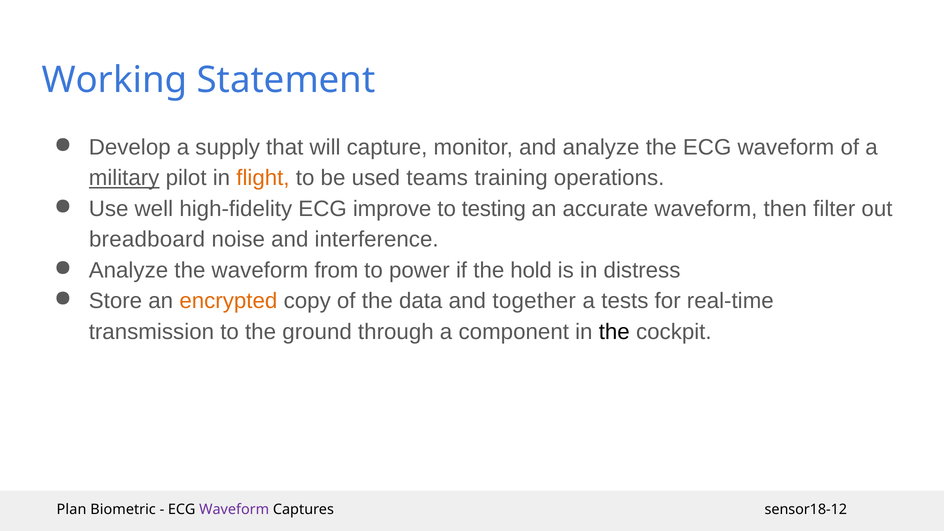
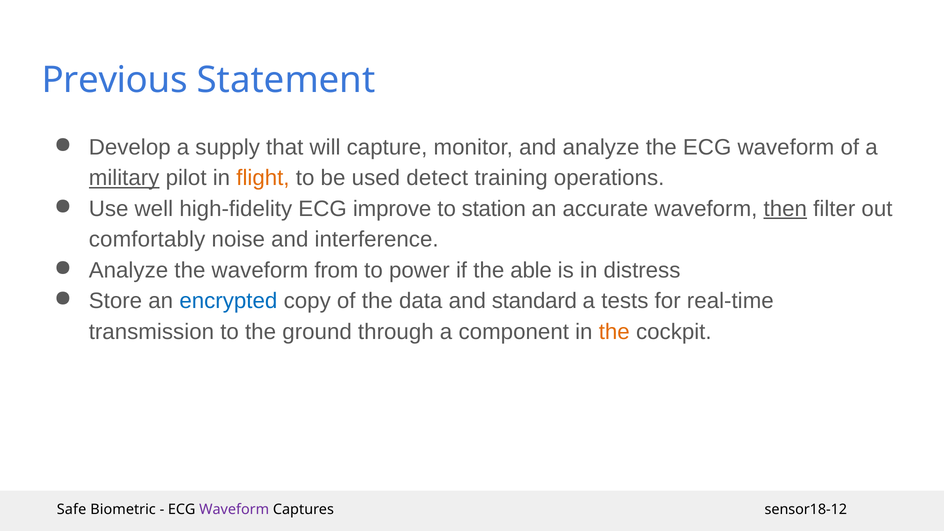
Working: Working -> Previous
teams: teams -> detect
testing: testing -> station
then underline: none -> present
breadboard: breadboard -> comfortably
hold: hold -> able
encrypted colour: orange -> blue
together: together -> standard
the at (614, 332) colour: black -> orange
Plan: Plan -> Safe
